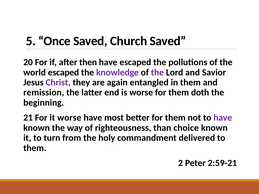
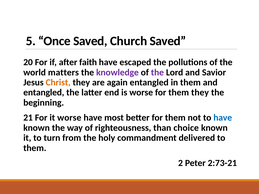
then: then -> faith
world escaped: escaped -> matters
Christ colour: purple -> orange
remission at (44, 93): remission -> entangled
them doth: doth -> they
have at (223, 118) colour: purple -> blue
2:59-21: 2:59-21 -> 2:73-21
